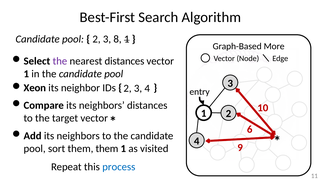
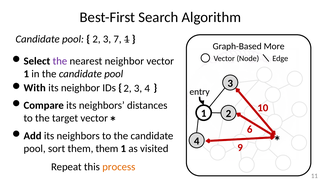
8: 8 -> 7
nearest distances: distances -> neighbor
Xeon: Xeon -> With
process colour: blue -> orange
